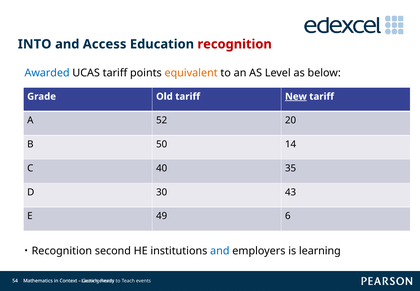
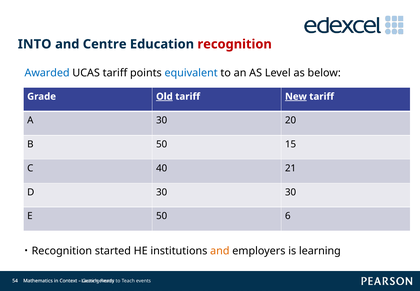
Access: Access -> Centre
equivalent colour: orange -> blue
Old underline: none -> present
A 52: 52 -> 30
14: 14 -> 15
35: 35 -> 21
30 43: 43 -> 30
E 49: 49 -> 50
second: second -> started
and at (220, 251) colour: blue -> orange
